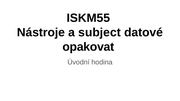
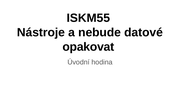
subject: subject -> nebude
